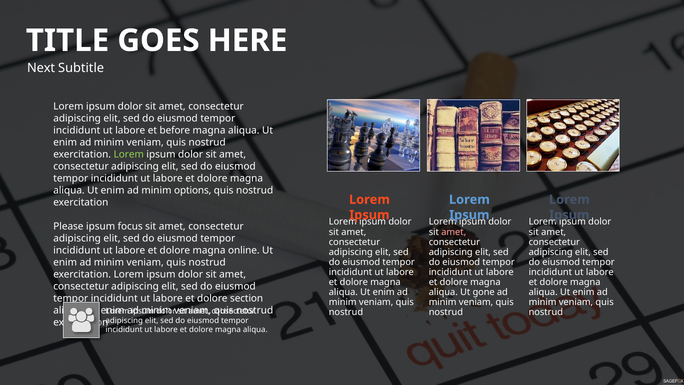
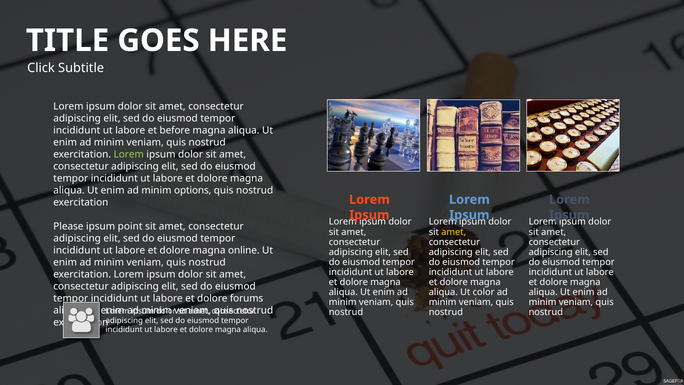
Next: Next -> Click
focus: focus -> point
amet at (454, 232) colour: pink -> yellow
gone: gone -> color
section: section -> forums
